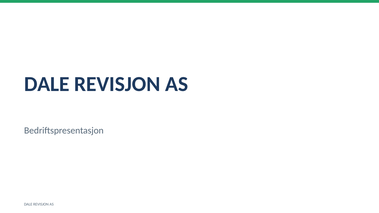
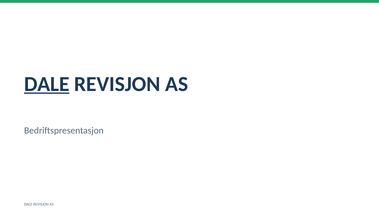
DALE at (47, 84) underline: none -> present
